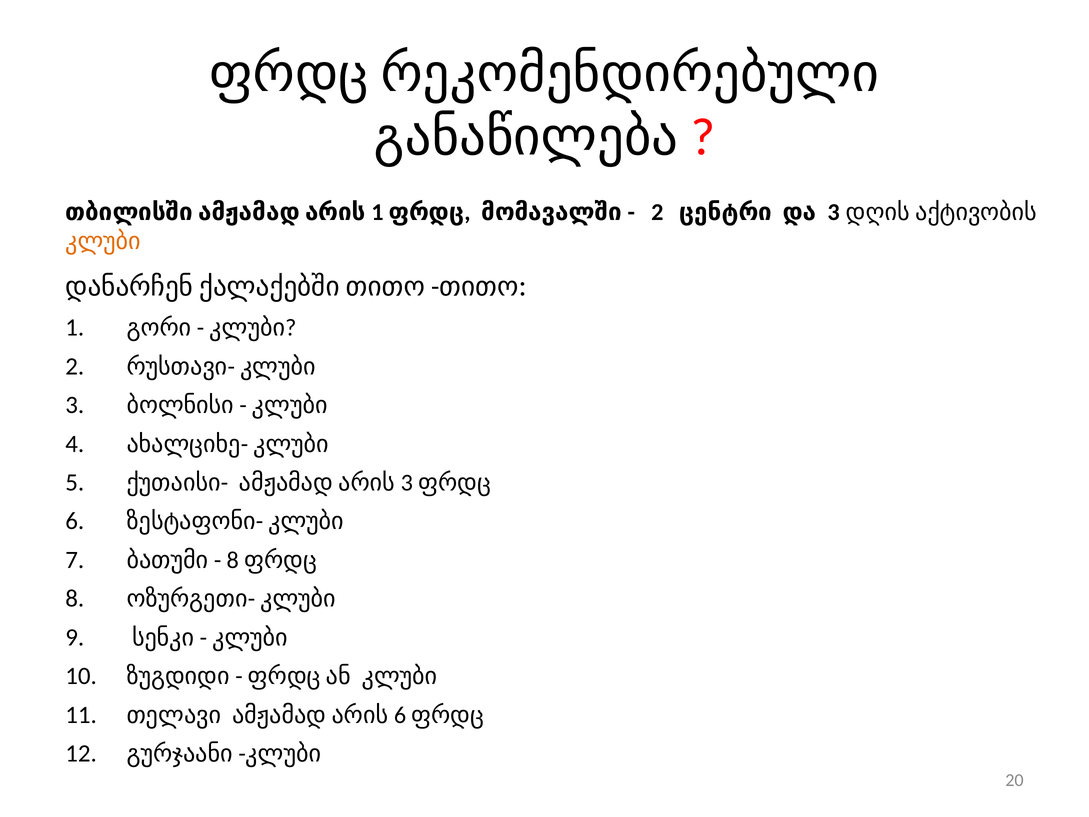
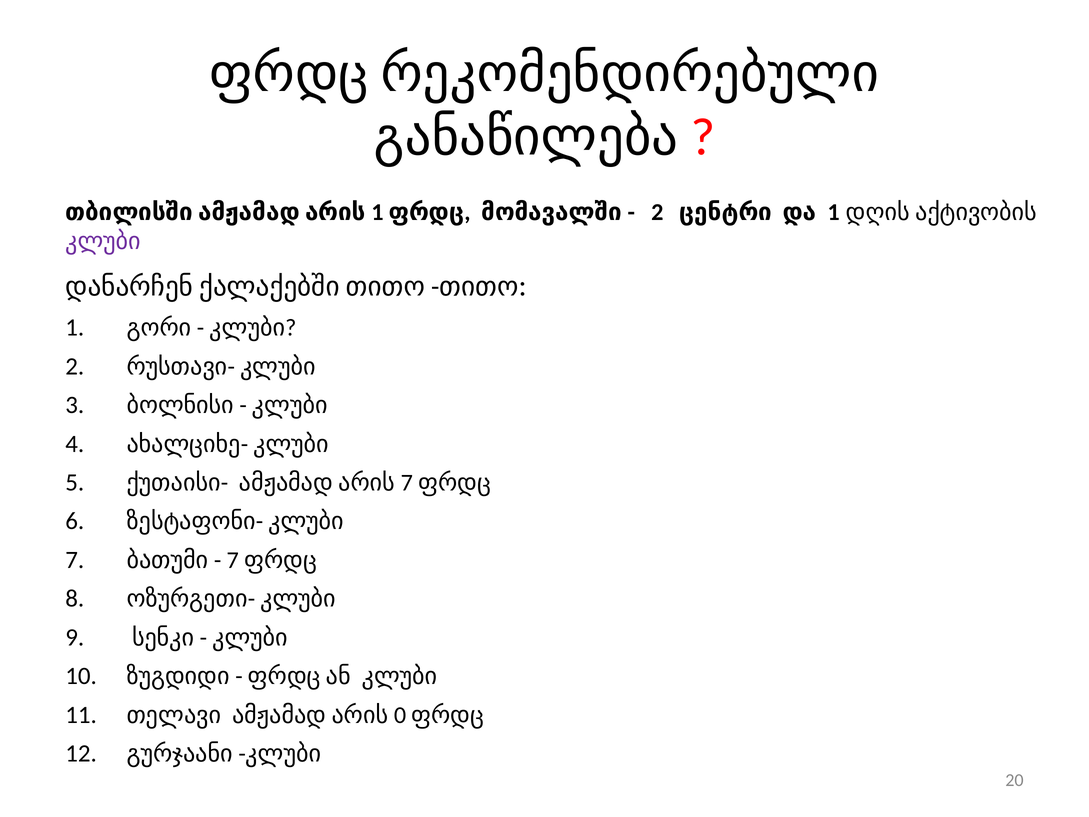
2 3: 3 -> 1
კლუბი at (103, 241) colour: orange -> purple
3 at (407, 483): 3 -> 7
8 at (233, 560): 8 -> 7
6 at (400, 715): 6 -> 0
